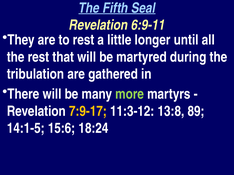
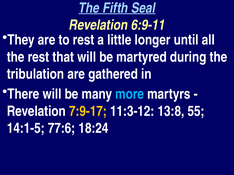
more colour: light green -> light blue
89: 89 -> 55
15:6: 15:6 -> 77:6
